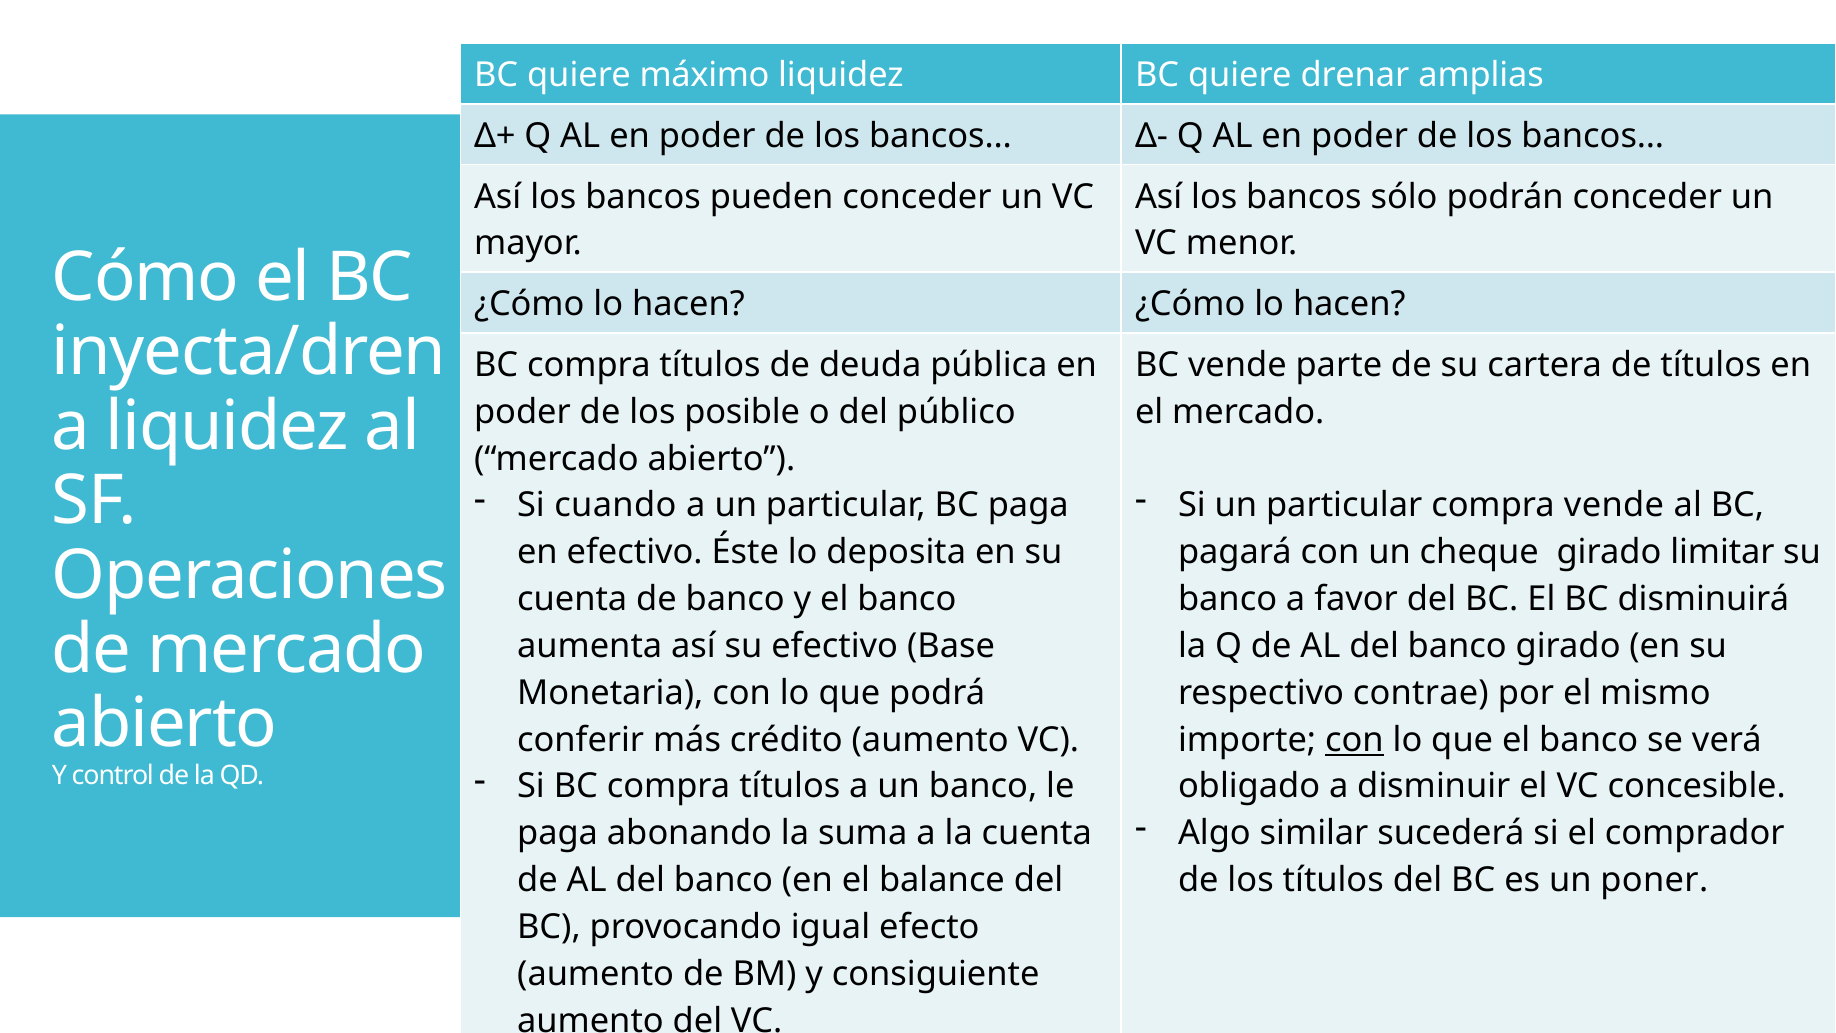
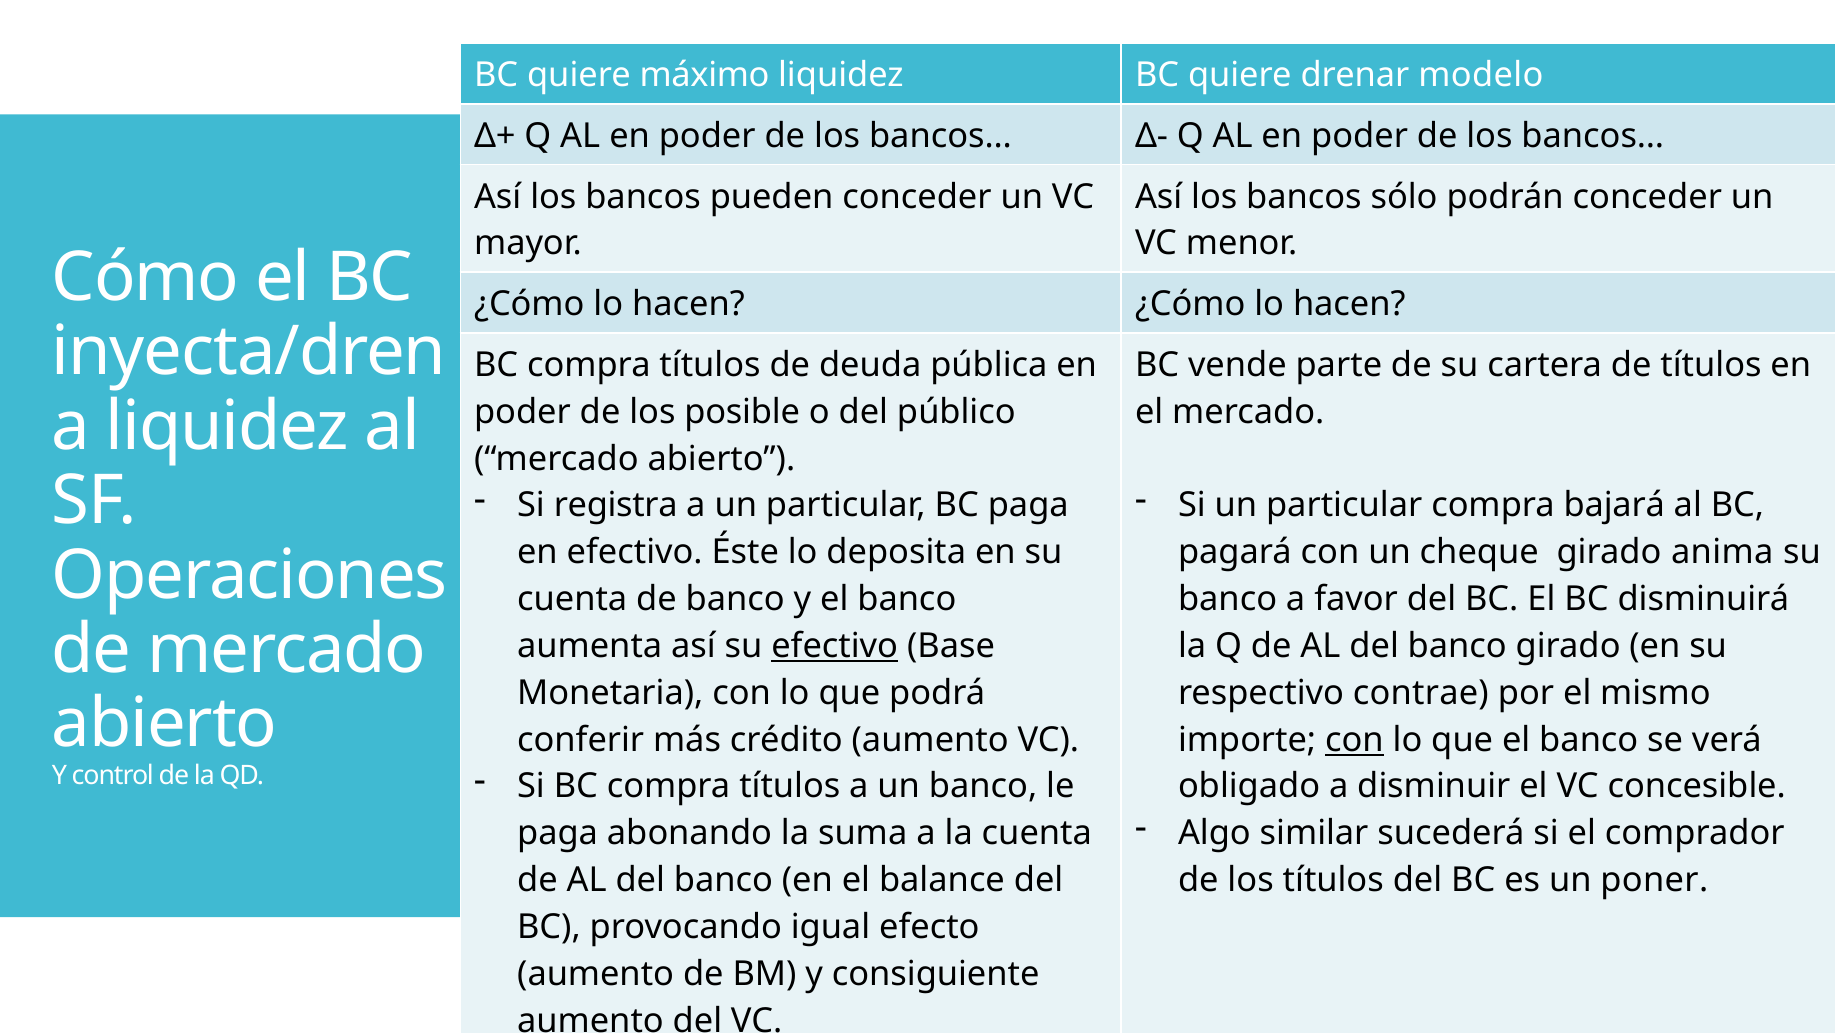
amplias: amplias -> modelo
cuando: cuando -> registra
compra vende: vende -> bajará
limitar: limitar -> anima
efectivo at (835, 646) underline: none -> present
